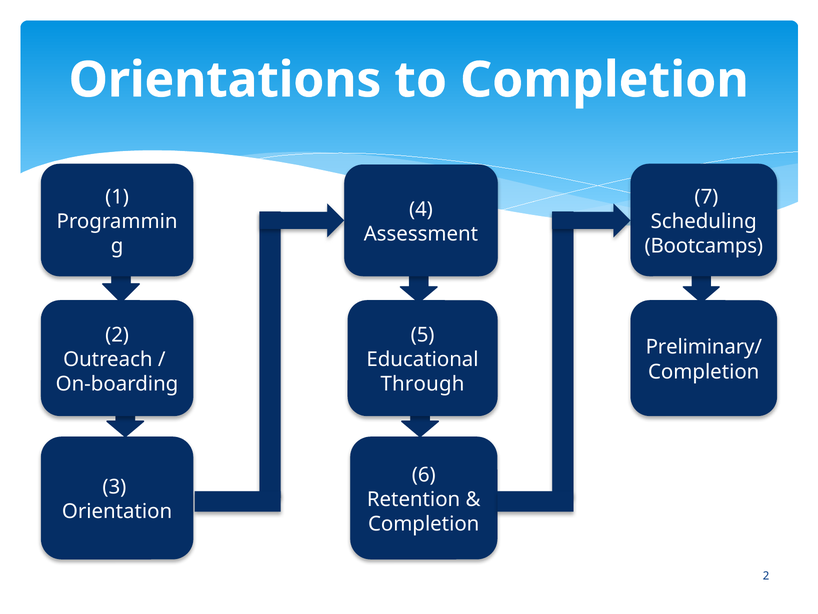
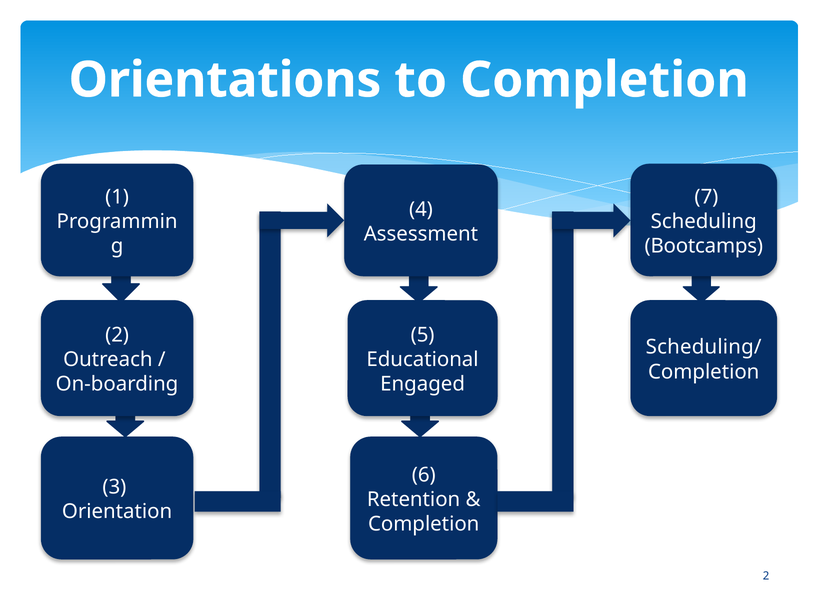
Preliminary/: Preliminary/ -> Scheduling/
Through: Through -> Engaged
